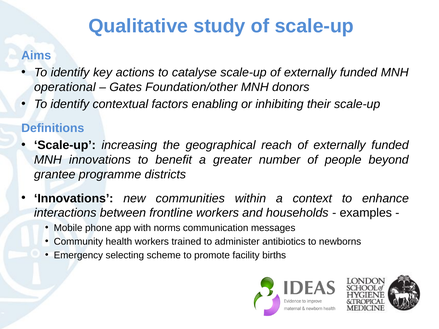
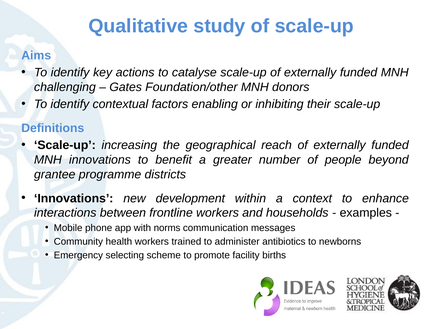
operational: operational -> challenging
communities: communities -> development
